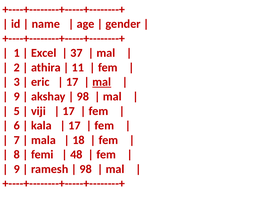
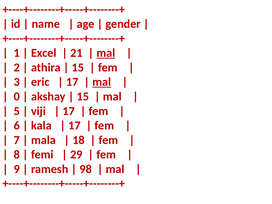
37: 37 -> 21
mal at (106, 53) underline: none -> present
11 at (78, 67): 11 -> 15
9 at (17, 97): 9 -> 0
98 at (83, 97): 98 -> 15
48: 48 -> 29
